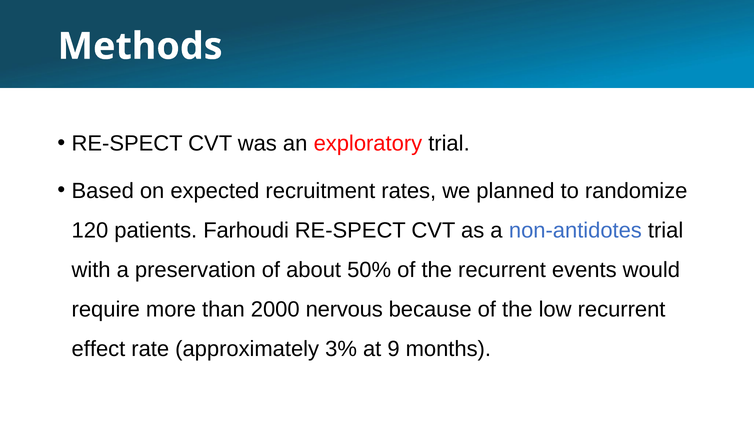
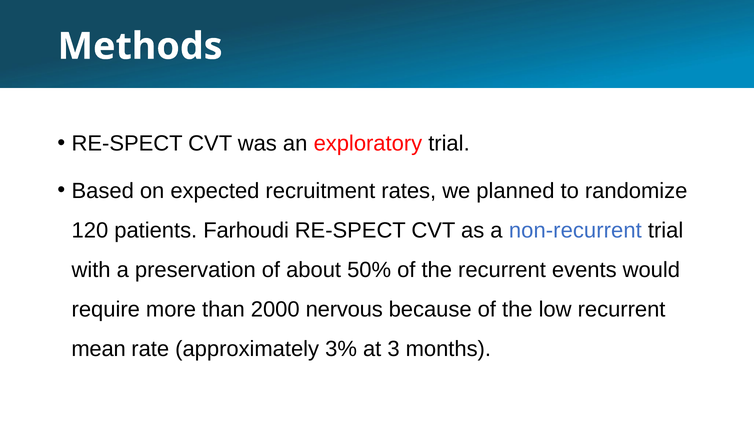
non-antidotes: non-antidotes -> non-recurrent
effect: effect -> mean
9: 9 -> 3
